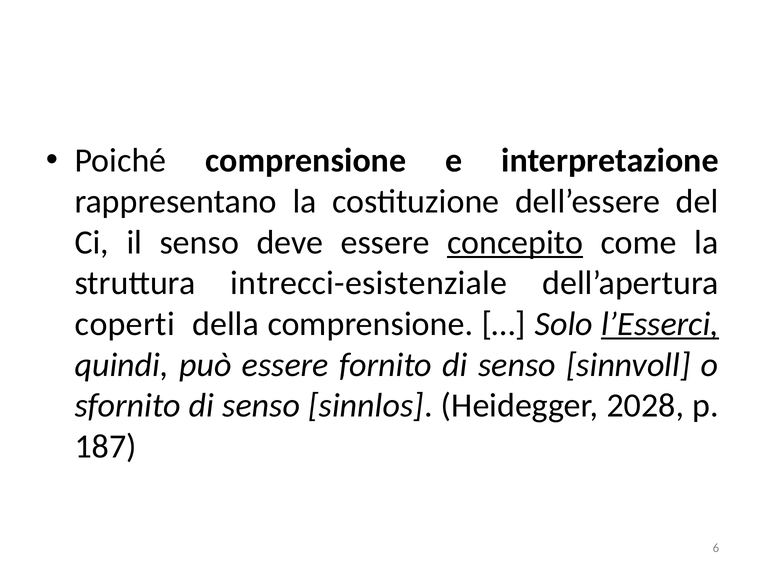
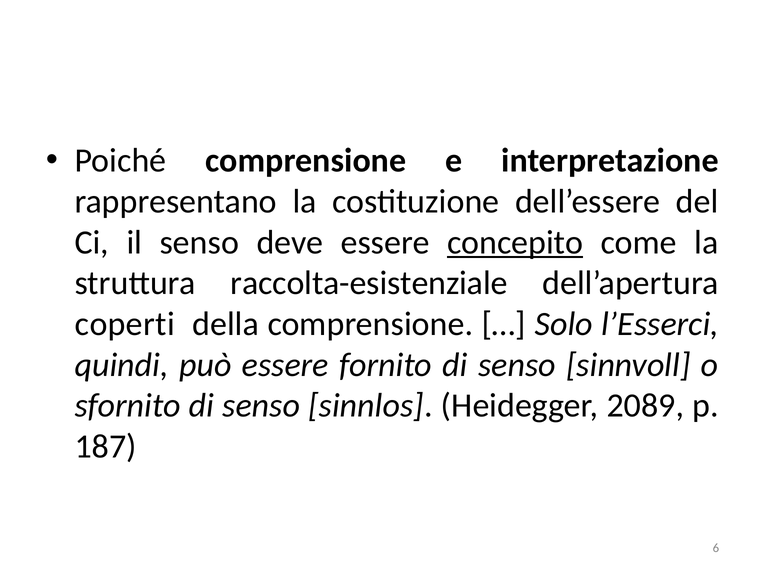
intrecci-esistenziale: intrecci-esistenziale -> raccolta-esistenziale
l’Esserci underline: present -> none
2028: 2028 -> 2089
